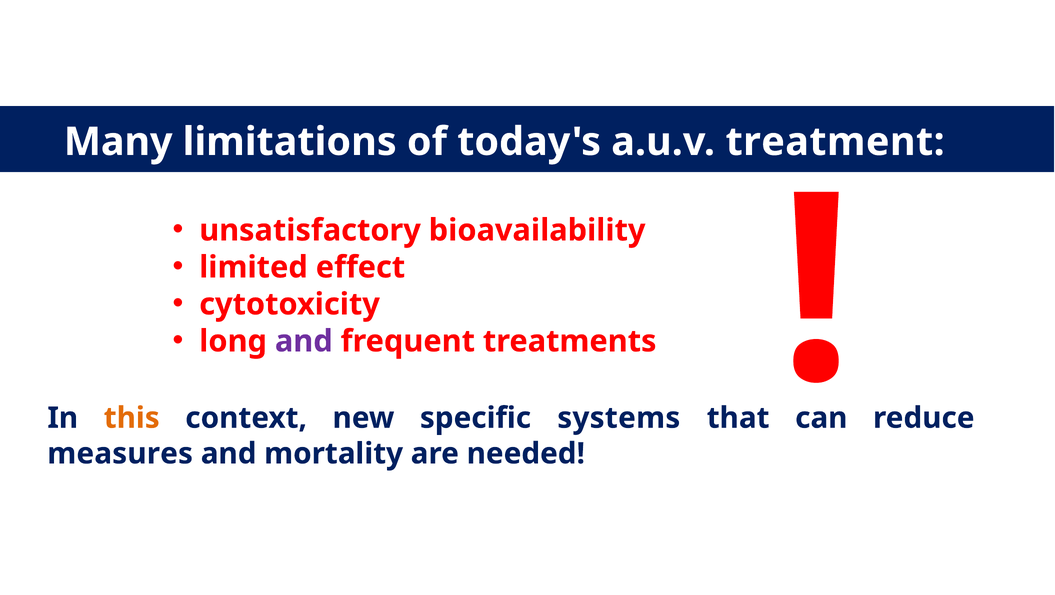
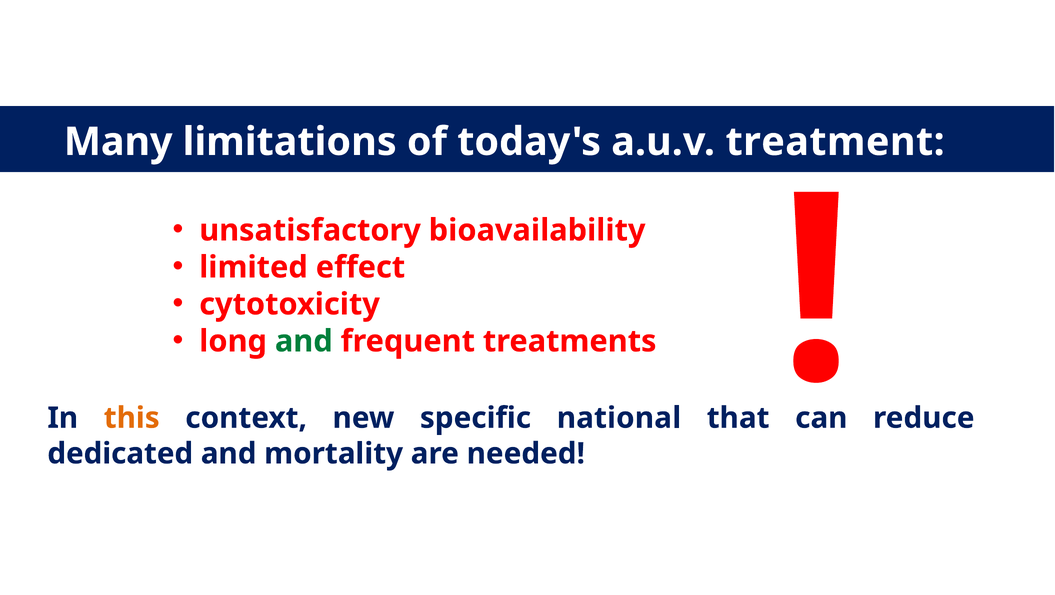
and at (304, 341) colour: purple -> green
systems: systems -> national
measures: measures -> dedicated
